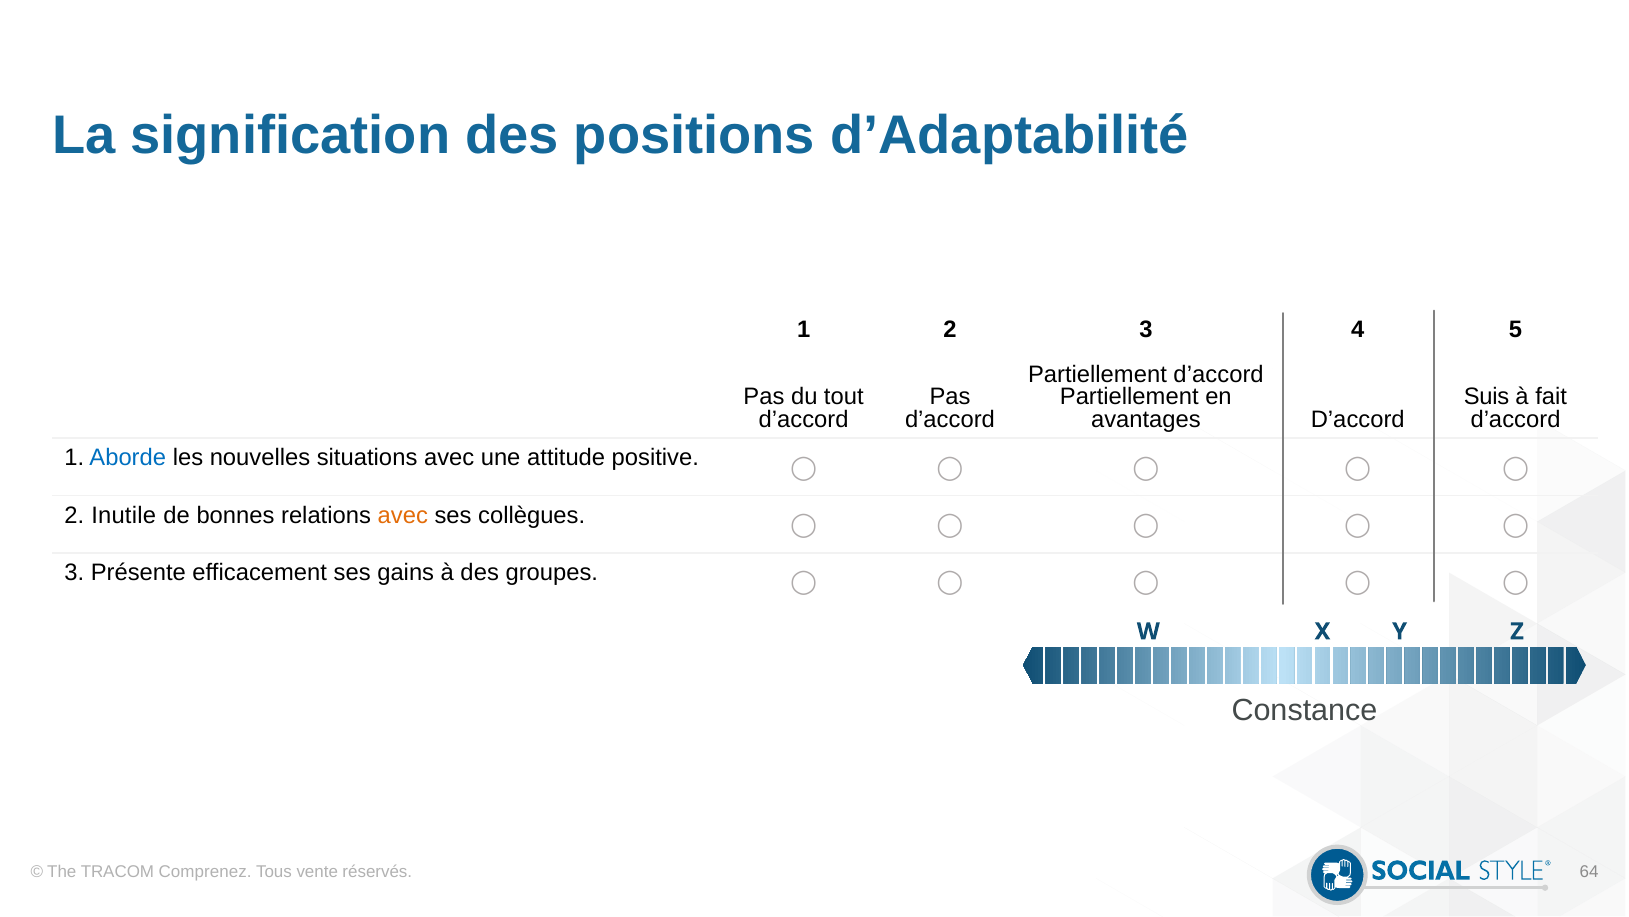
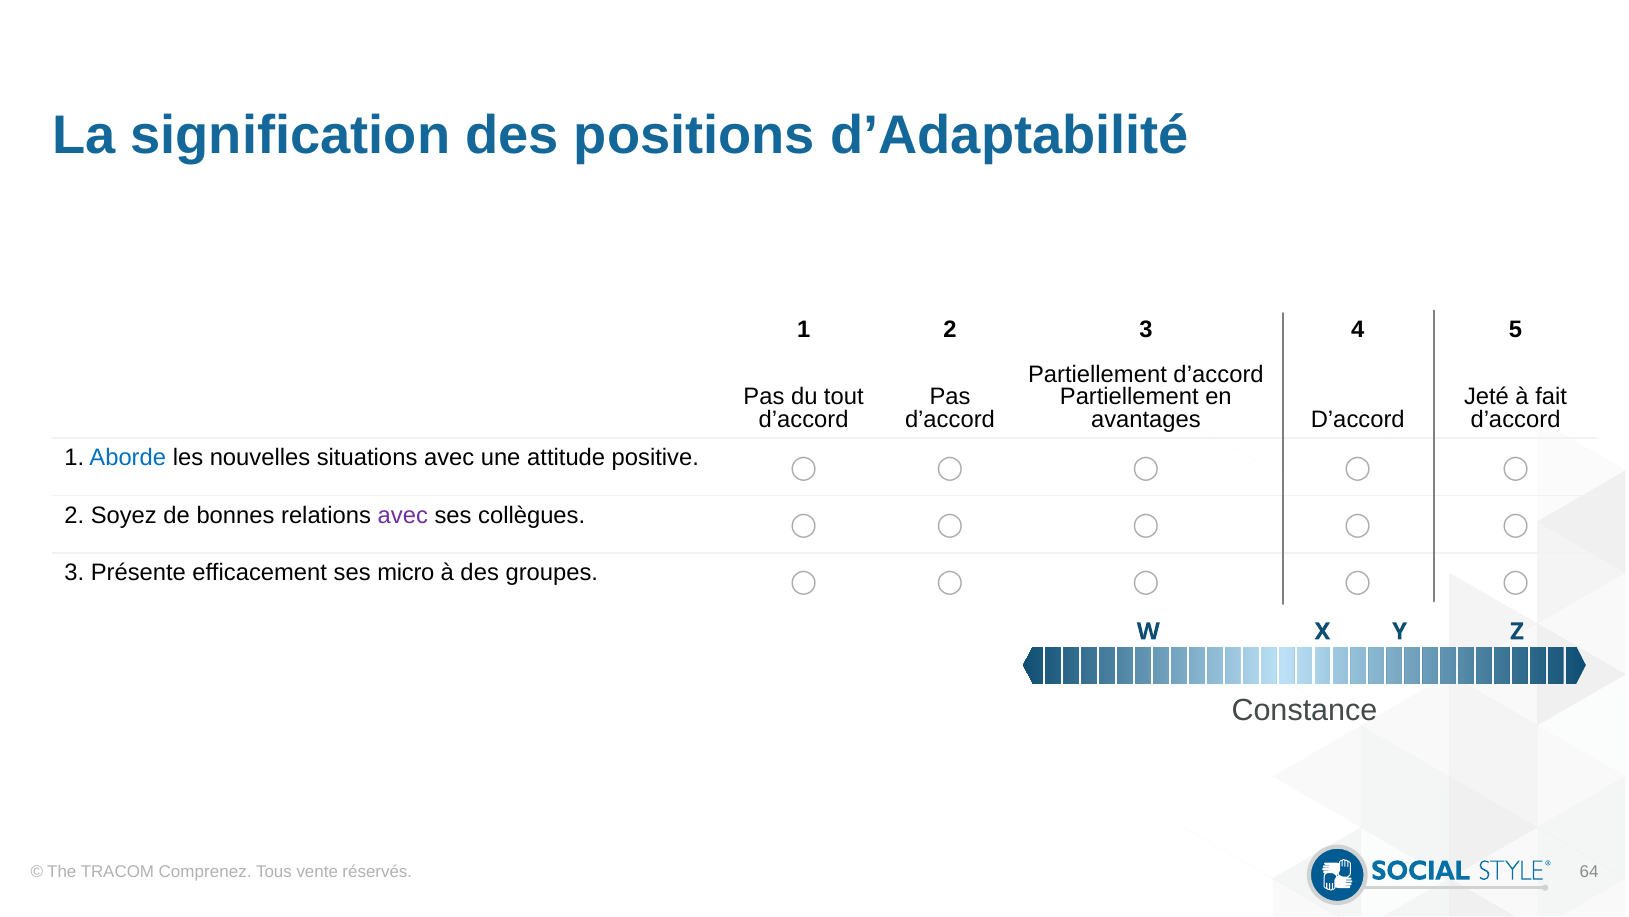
Suis: Suis -> Jeté
Inutile: Inutile -> Soyez
avec at (403, 515) colour: orange -> purple
gains: gains -> micro
